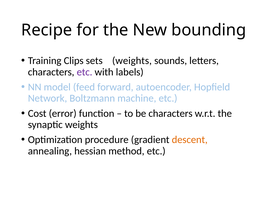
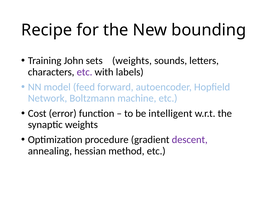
Clips: Clips -> John
be characters: characters -> intelligent
descent colour: orange -> purple
